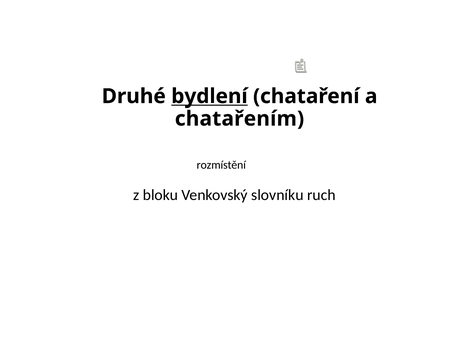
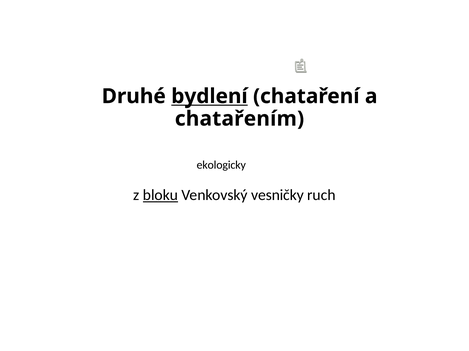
rozmístění: rozmístění -> ekologicky
bloku underline: none -> present
slovníku: slovníku -> vesničky
